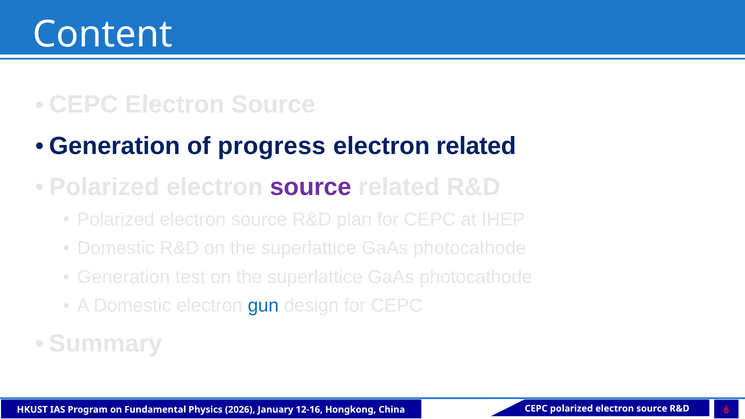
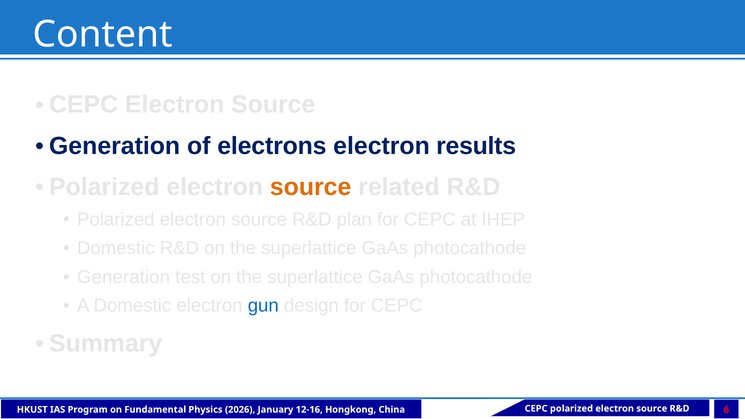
progress: progress -> electrons
electron related: related -> results
source at (311, 187) colour: purple -> orange
